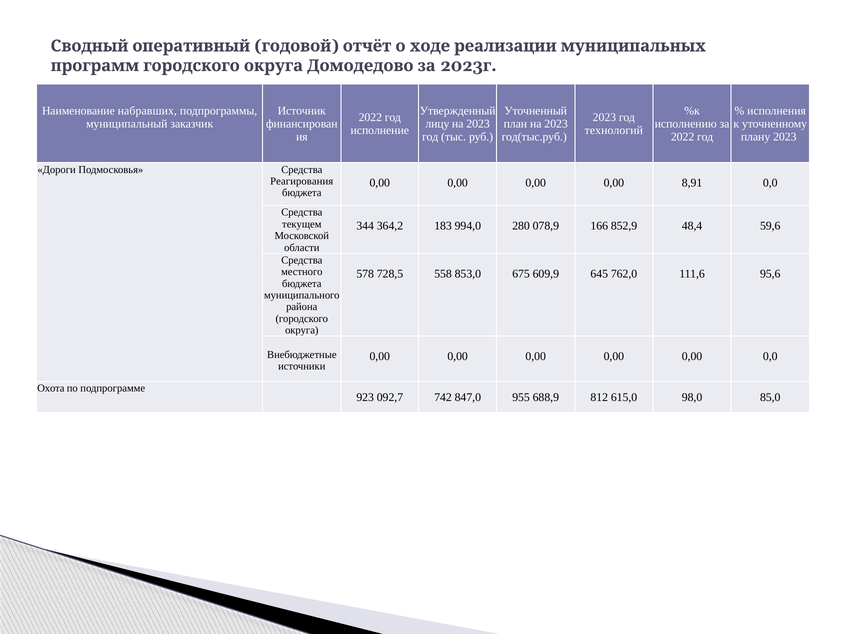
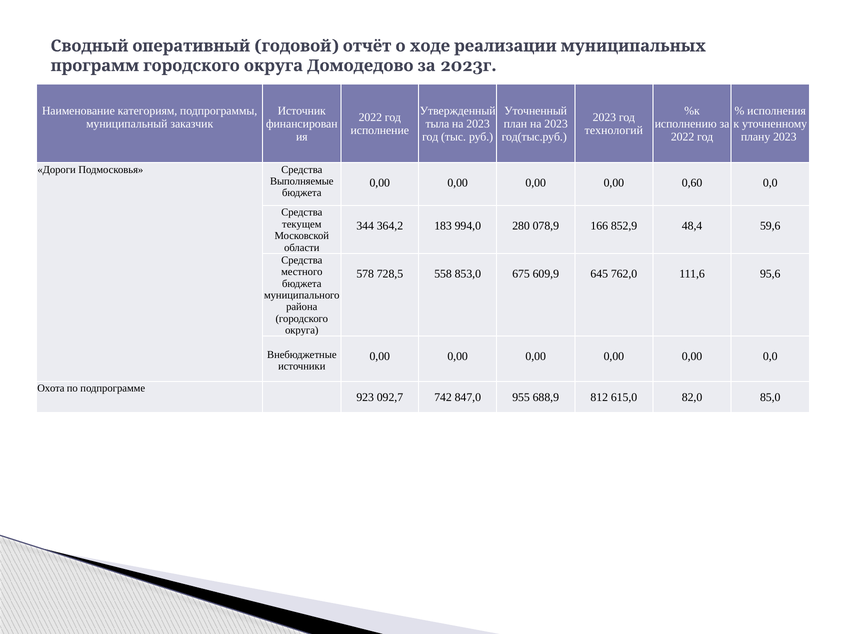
набравших: набравших -> категориям
лицу: лицу -> тыла
Реагирования: Реагирования -> Выполняемые
8,91: 8,91 -> 0,60
98,0: 98,0 -> 82,0
